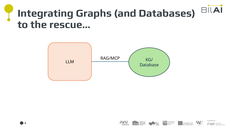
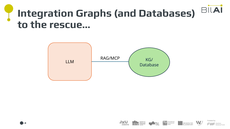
Integrating: Integrating -> Integration
